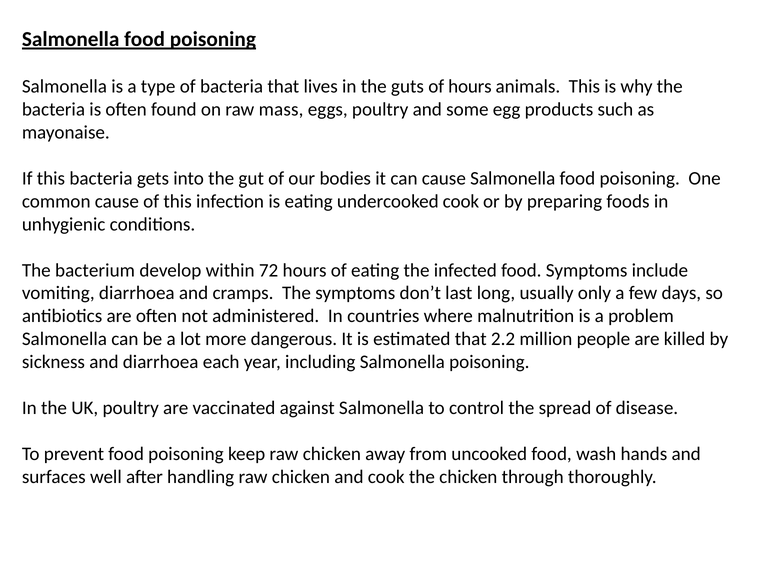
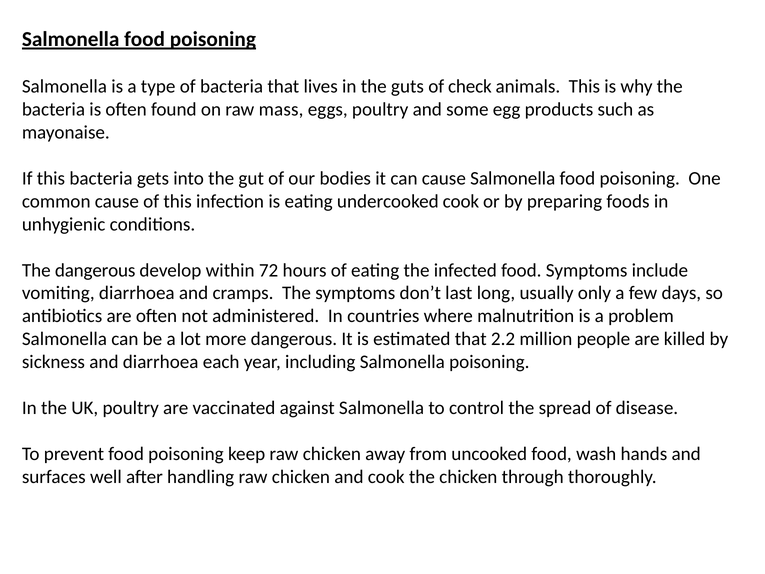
of hours: hours -> check
The bacterium: bacterium -> dangerous
